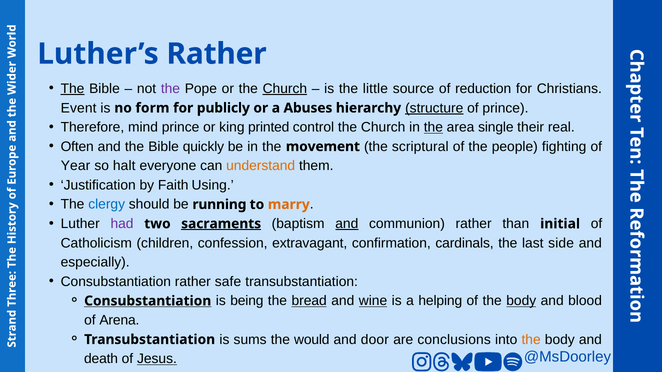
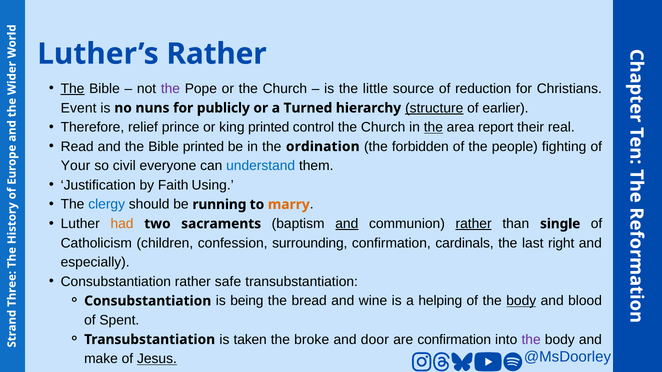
Church at (285, 89) underline: present -> none
form: form -> nuns
Abuses: Abuses -> Turned
of prince: prince -> earlier
mind: mind -> relief
single: single -> report
Often: Often -> Read
Bible quickly: quickly -> printed
movement: movement -> ordination
scriptural: scriptural -> forbidden
Year: Year -> Your
halt: halt -> civil
understand colour: orange -> blue
had colour: purple -> orange
sacraments underline: present -> none
rather at (474, 224) underline: none -> present
initial: initial -> single
extravagant: extravagant -> surrounding
side: side -> right
Consubstantiation at (148, 301) underline: present -> none
bread underline: present -> none
wine underline: present -> none
Arena: Arena -> Spent
sums: sums -> taken
would: would -> broke
are conclusions: conclusions -> confirmation
the at (531, 340) colour: orange -> purple
death: death -> make
